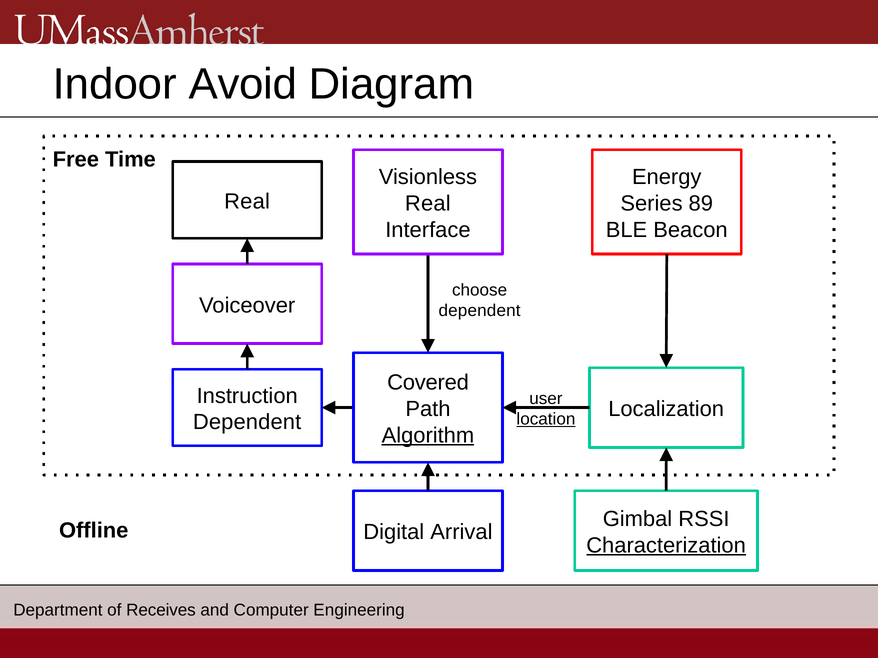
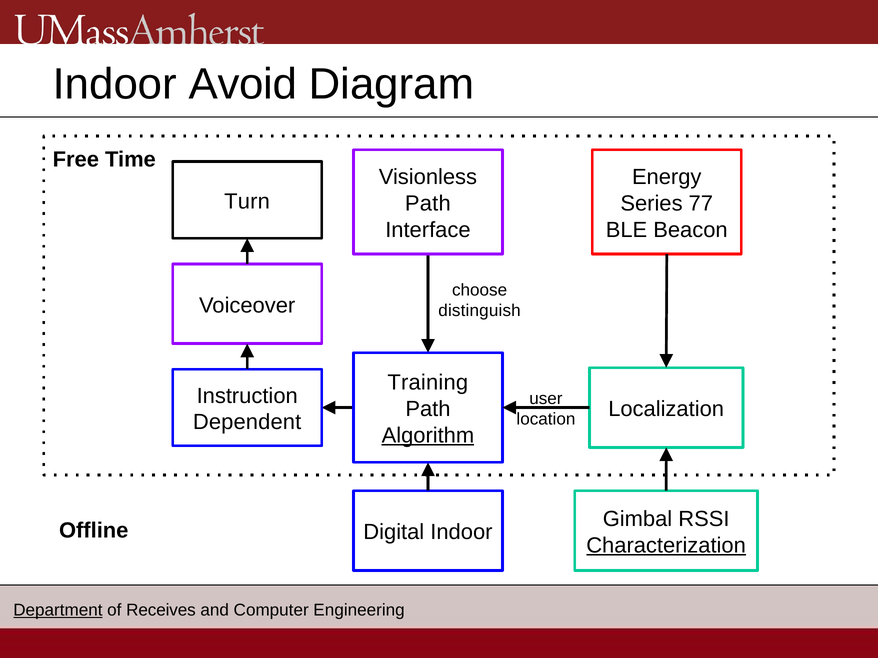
Real at (247, 202): Real -> Turn
Real at (428, 204): Real -> Path
89: 89 -> 77
dependent at (480, 311): dependent -> distinguish
Covered: Covered -> Training
location underline: present -> none
Digital Arrival: Arrival -> Indoor
Department underline: none -> present
